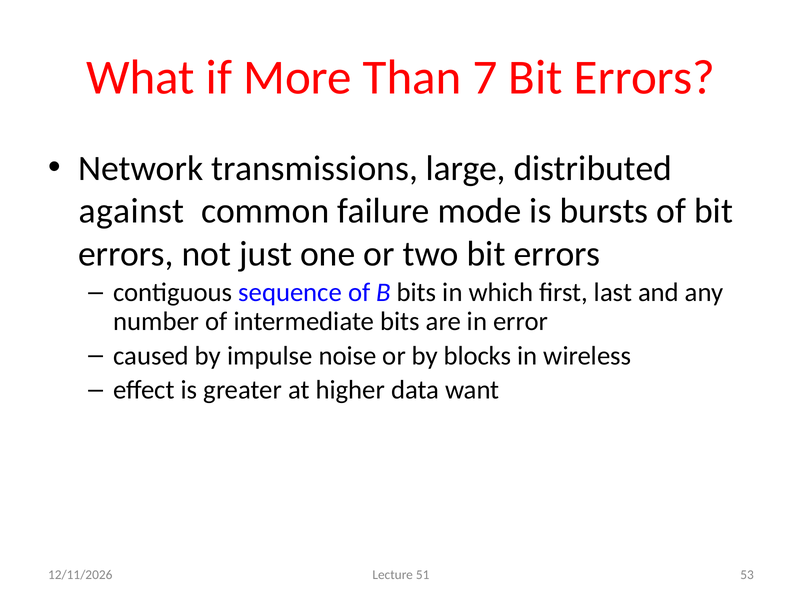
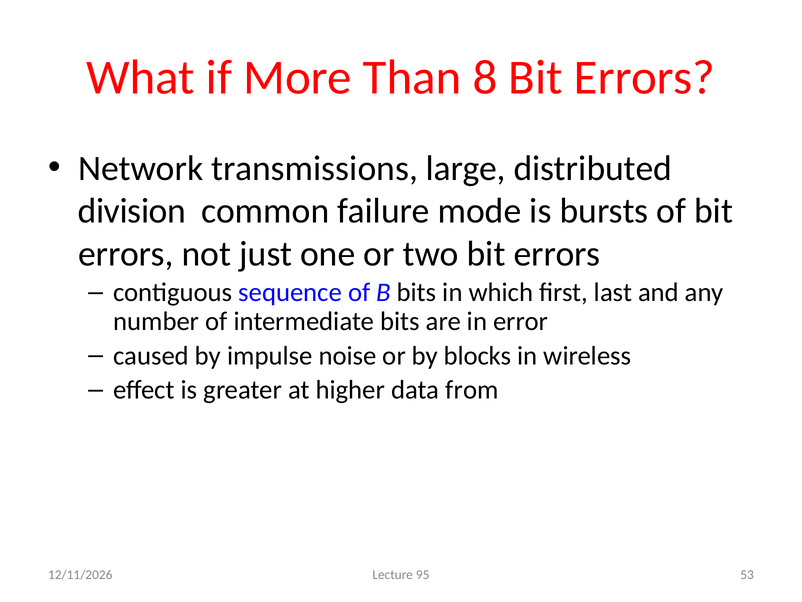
7: 7 -> 8
against: against -> division
want: want -> from
51: 51 -> 95
